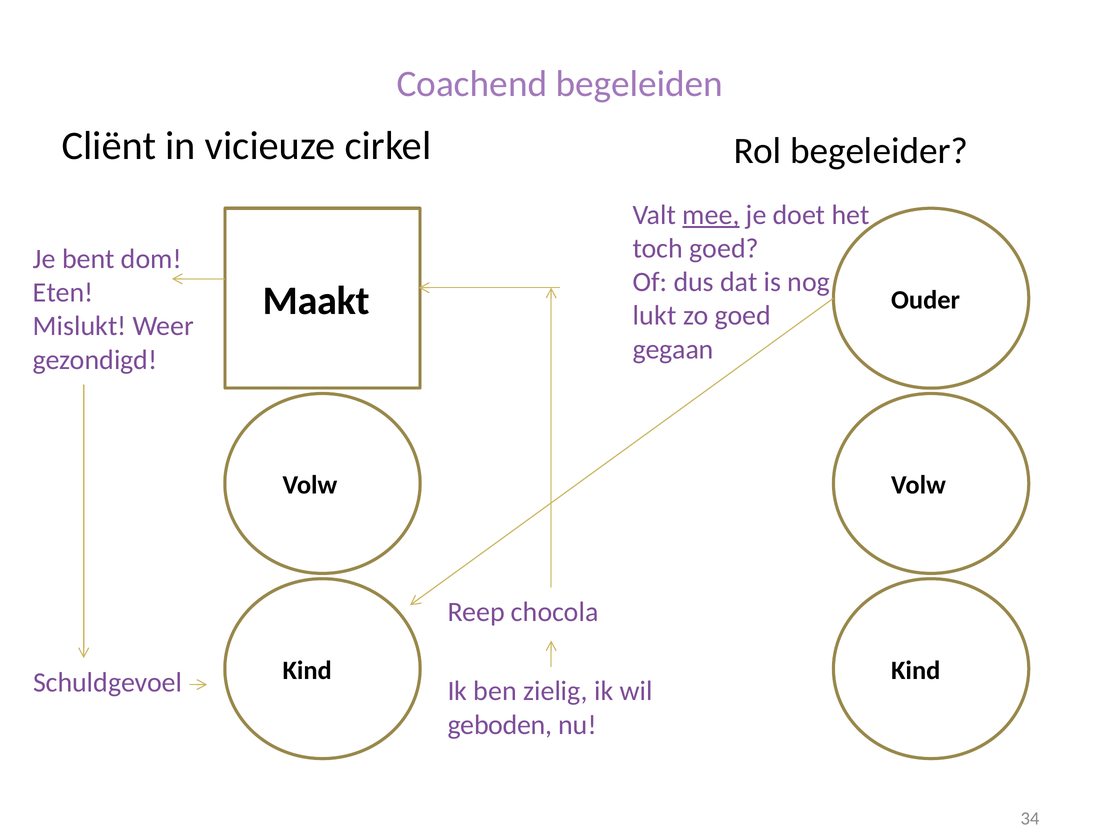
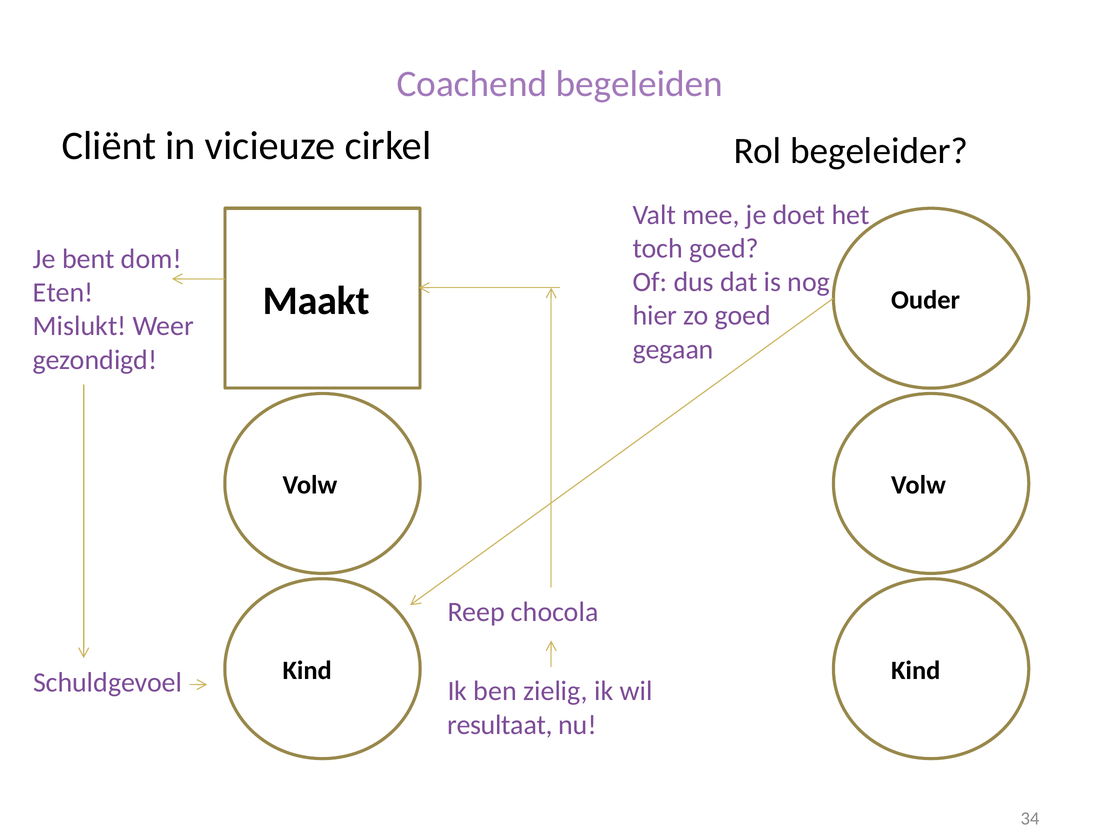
mee underline: present -> none
lukt: lukt -> hier
geboden: geboden -> resultaat
